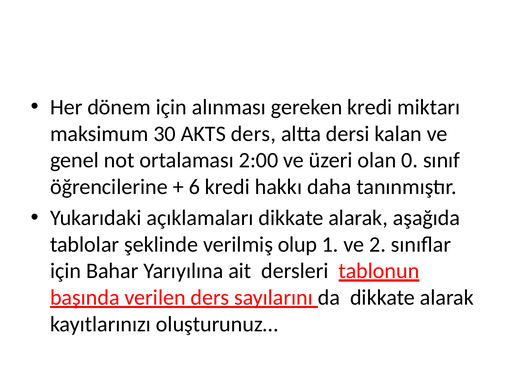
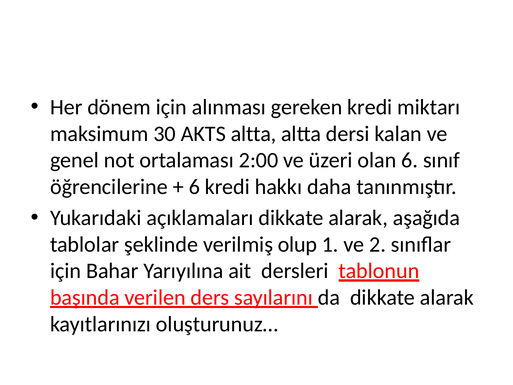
AKTS ders: ders -> altta
olan 0: 0 -> 6
